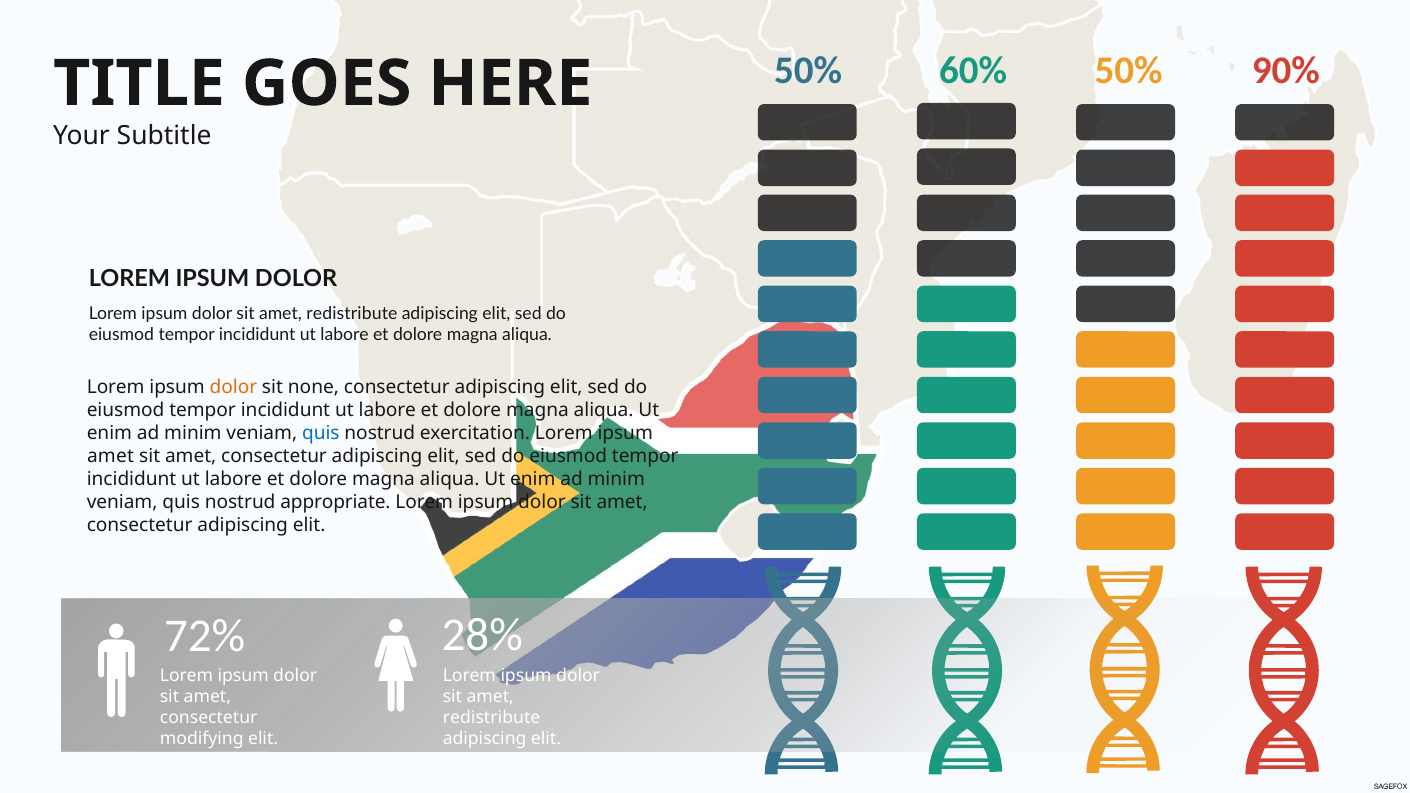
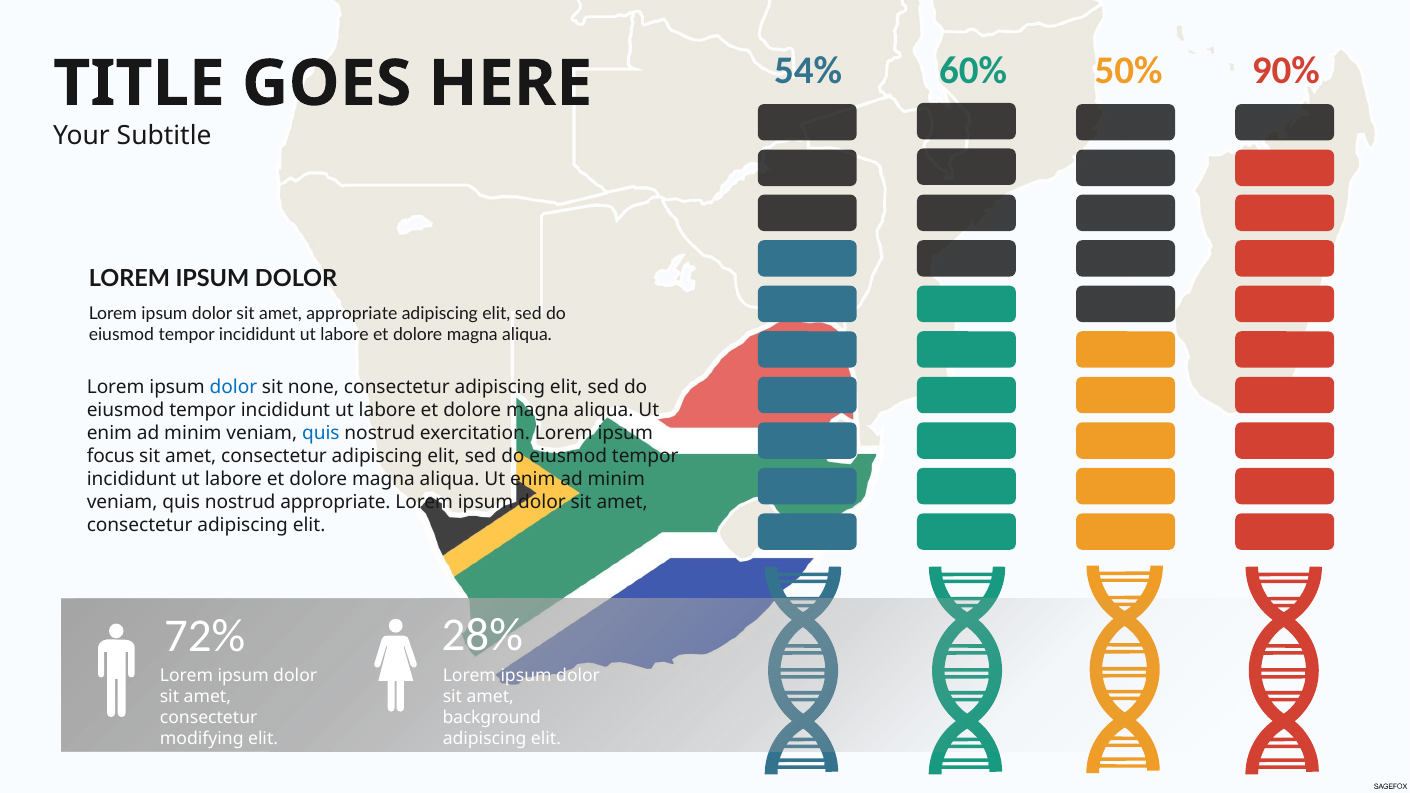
50% at (808, 71): 50% -> 54%
redistribute at (352, 314): redistribute -> appropriate
dolor at (233, 388) colour: orange -> blue
amet at (110, 457): amet -> focus
redistribute at (492, 718): redistribute -> background
